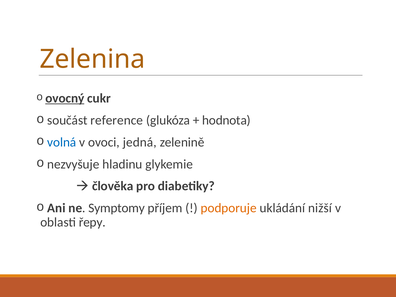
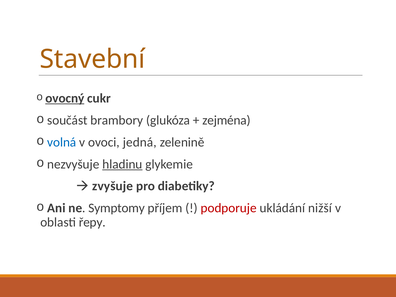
Zelenina: Zelenina -> Stavební
reference: reference -> brambory
hodnota: hodnota -> zejména
hladinu underline: none -> present
člověka: člověka -> zvyšuje
podporuje colour: orange -> red
